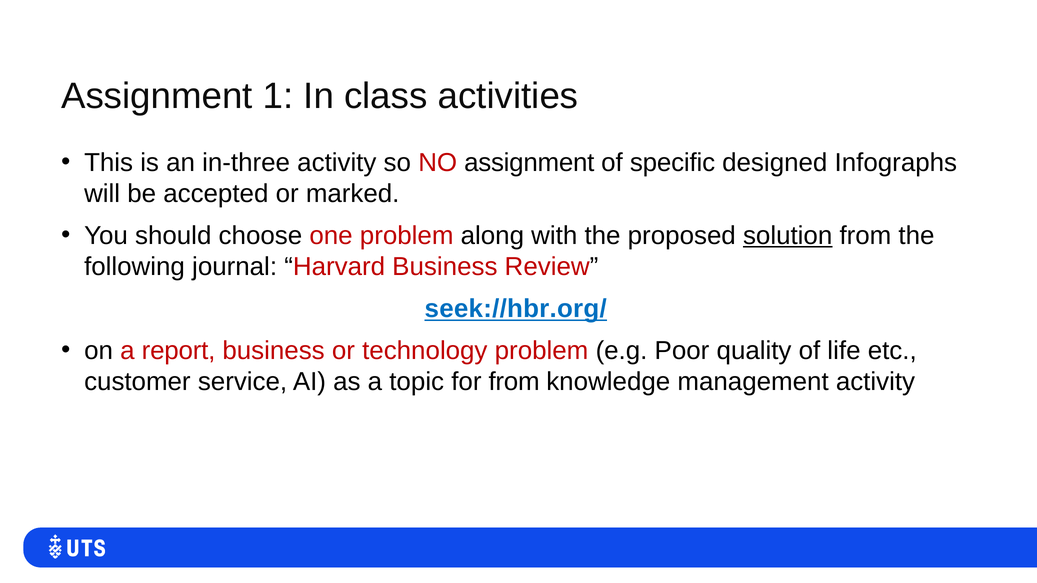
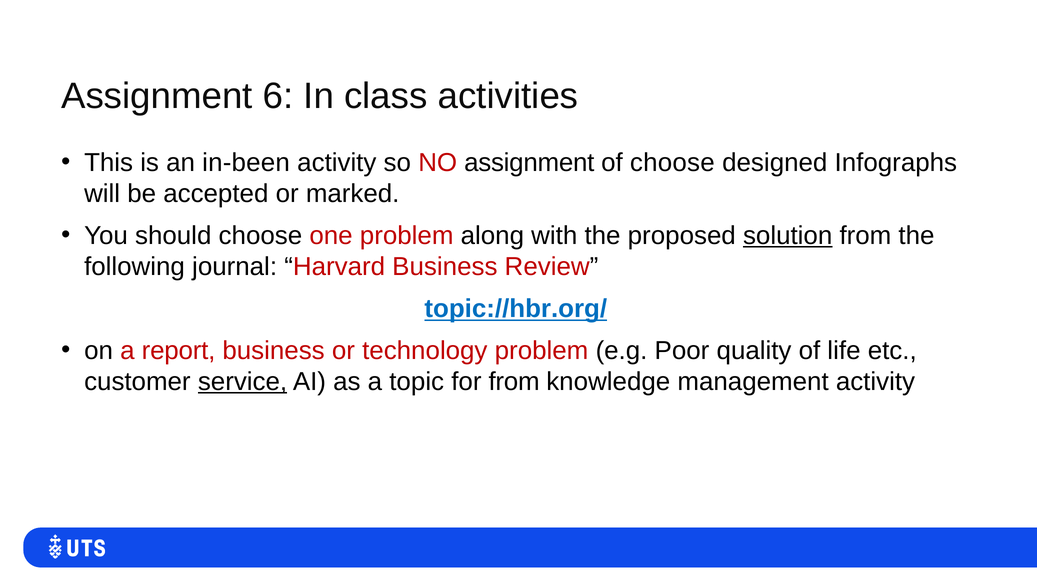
1: 1 -> 6
in-three: in-three -> in-been
of specific: specific -> choose
seek://hbr.org/: seek://hbr.org/ -> topic://hbr.org/
service underline: none -> present
